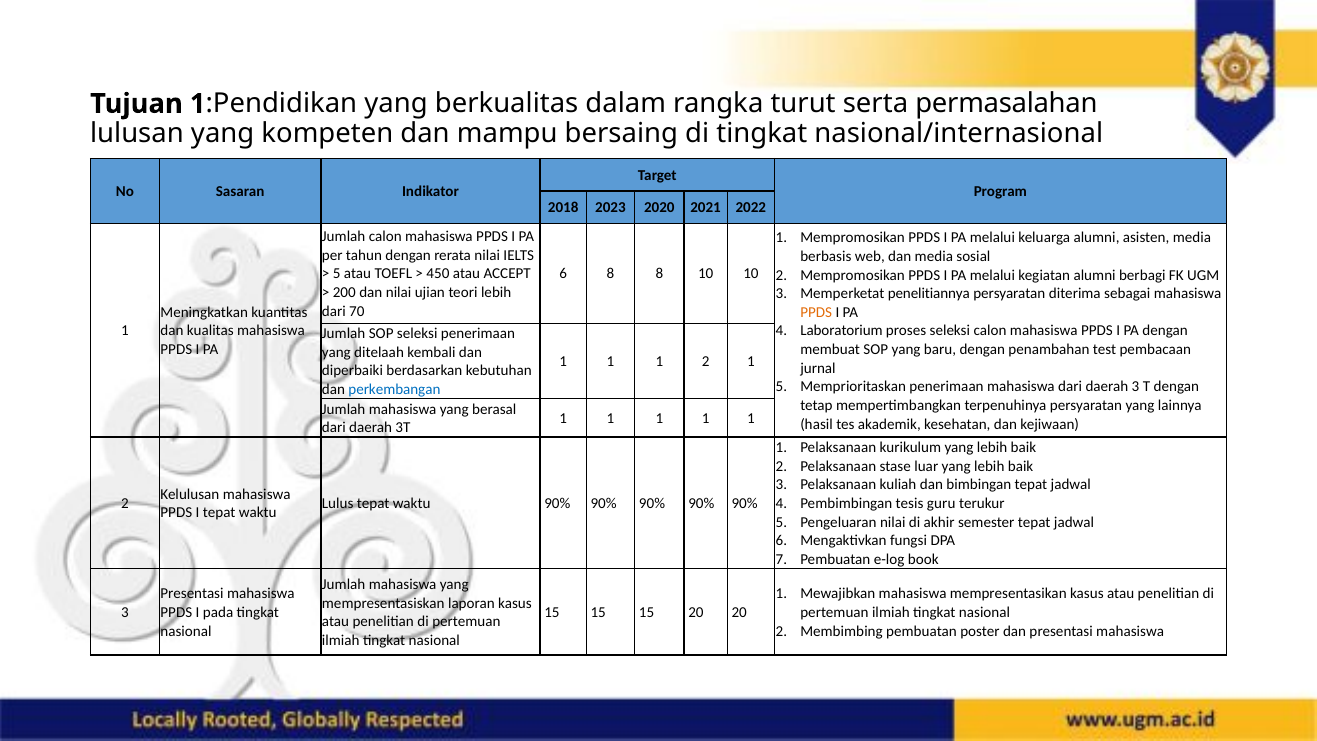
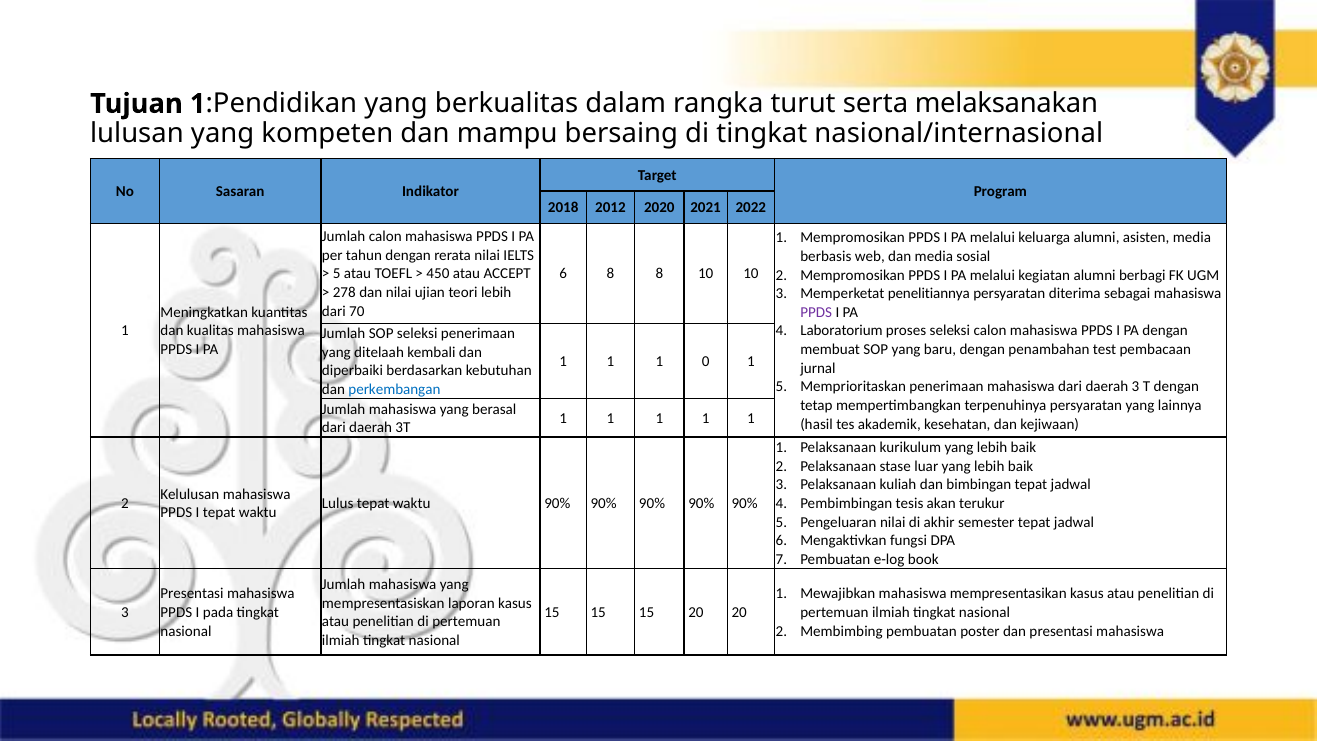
permasalahan: permasalahan -> melaksanakan
2023: 2023 -> 2012
200: 200 -> 278
PPDS at (816, 312) colour: orange -> purple
2 at (706, 362): 2 -> 0
guru: guru -> akan
